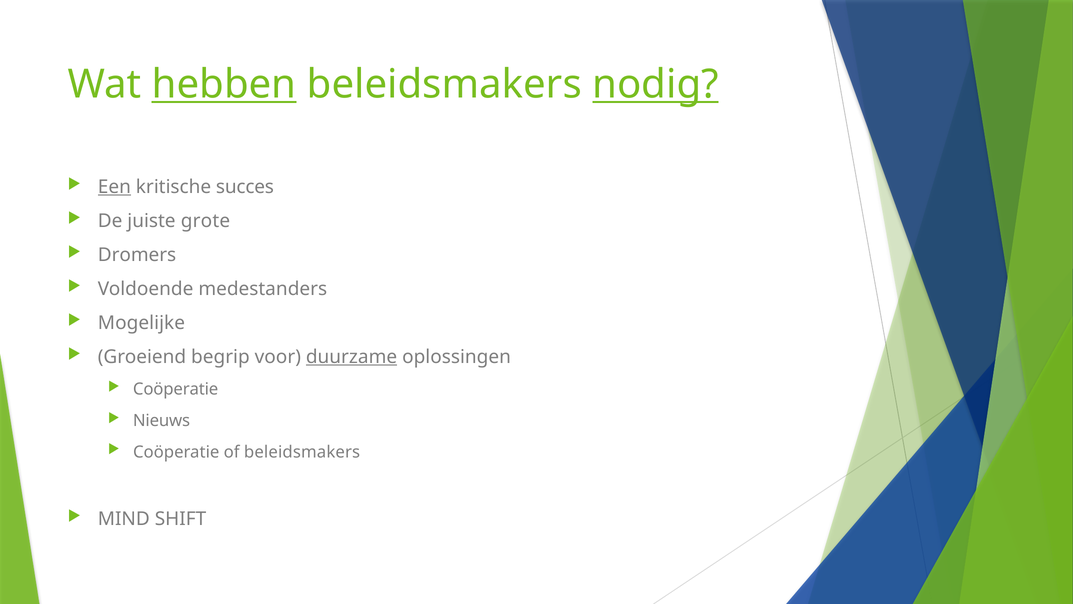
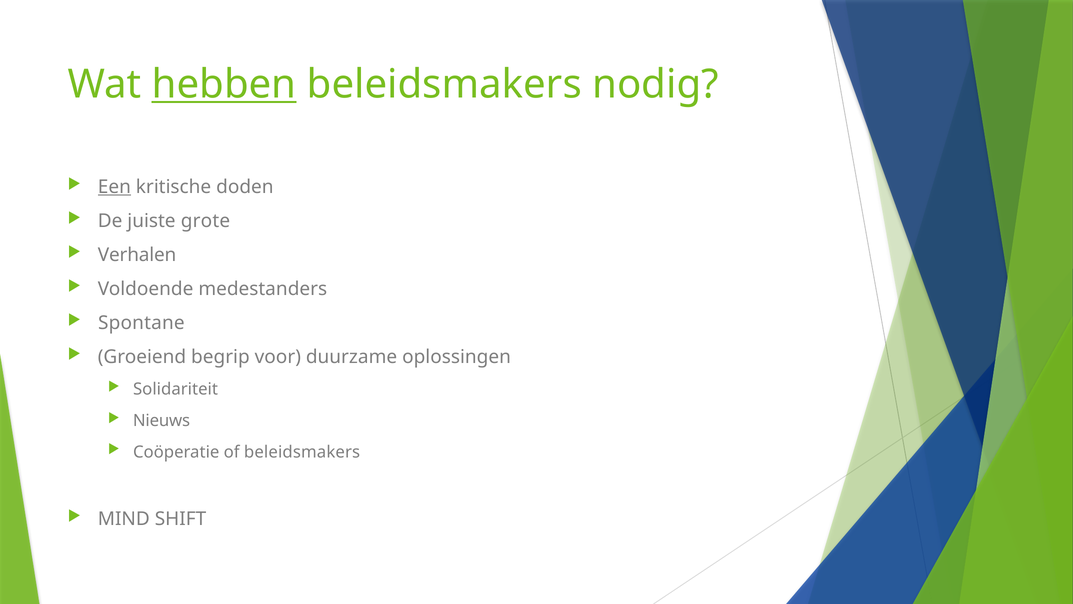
nodig underline: present -> none
succes: succes -> doden
Dromers: Dromers -> Verhalen
Mogelijke: Mogelijke -> Spontane
duurzame underline: present -> none
Coöperatie at (176, 389): Coöperatie -> Solidariteit
